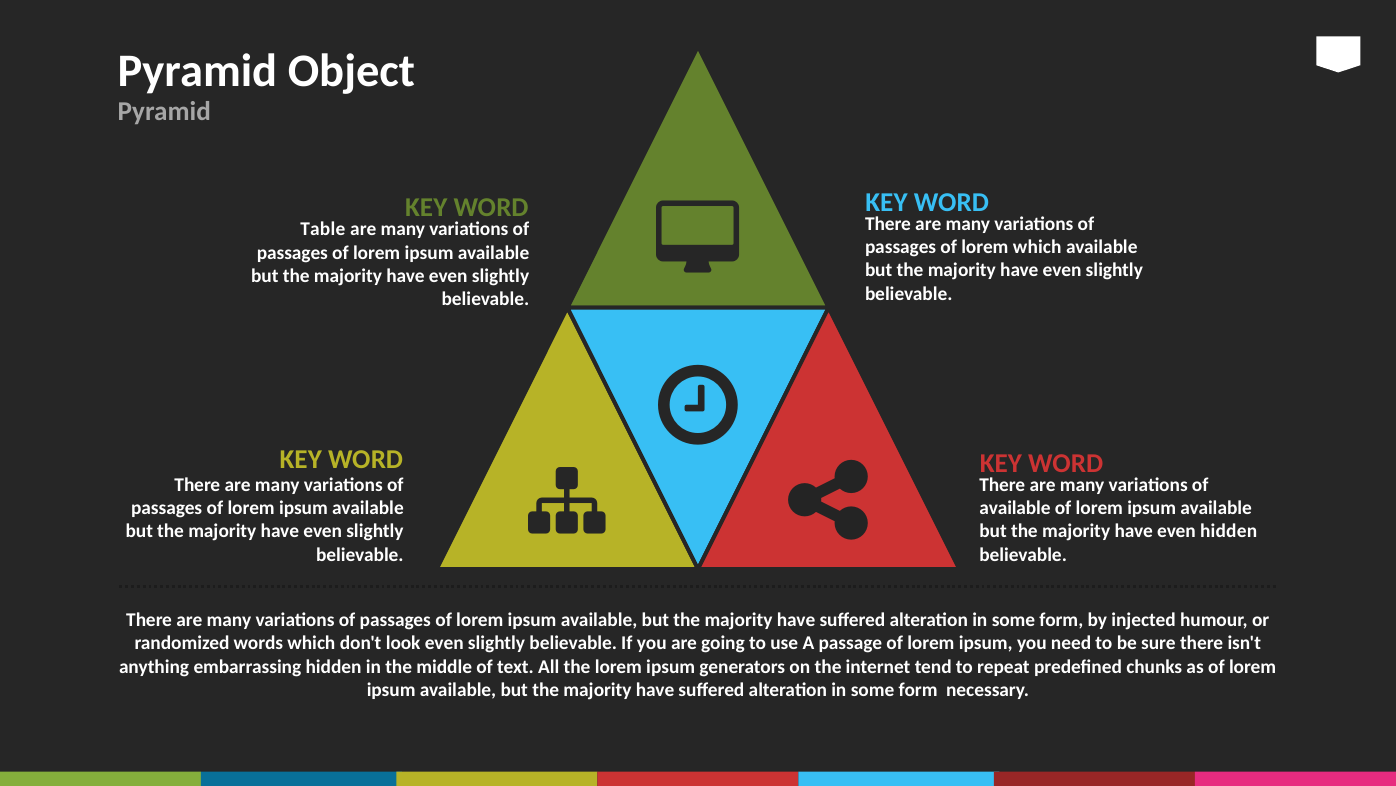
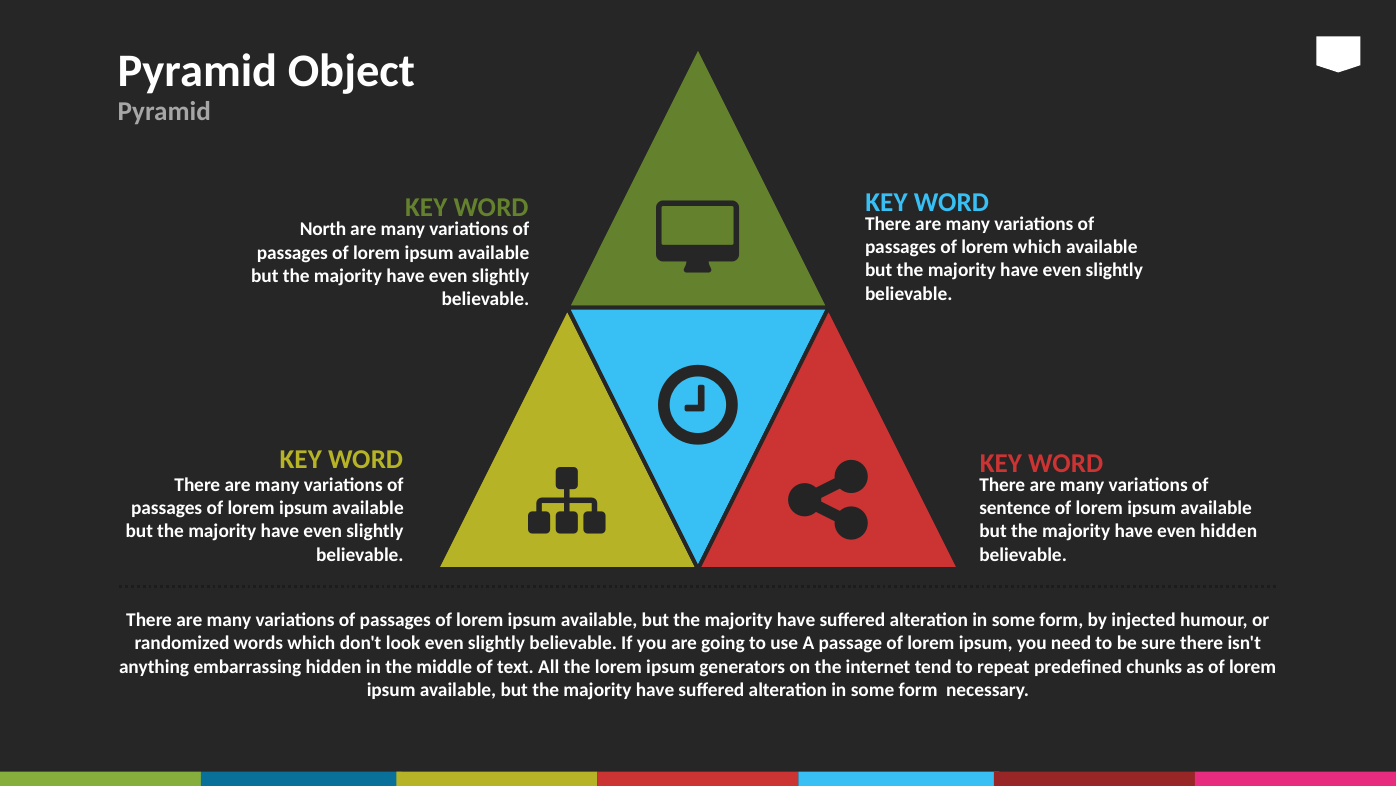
Table: Table -> North
available at (1015, 508): available -> sentence
